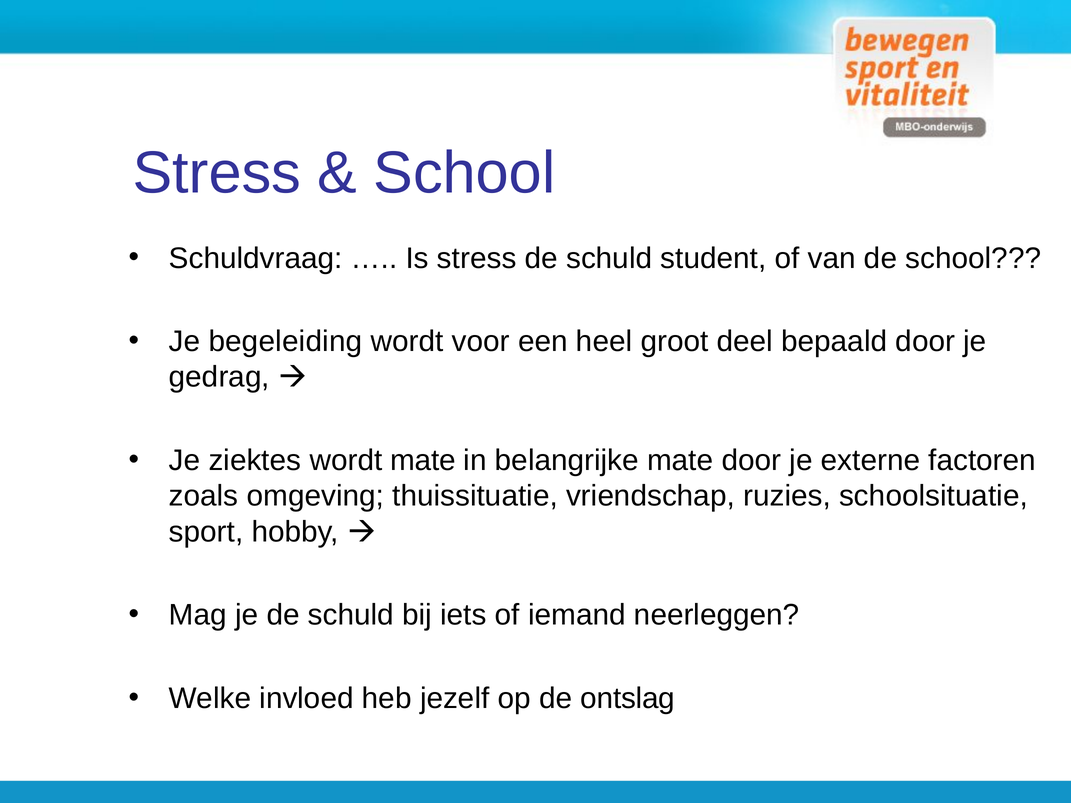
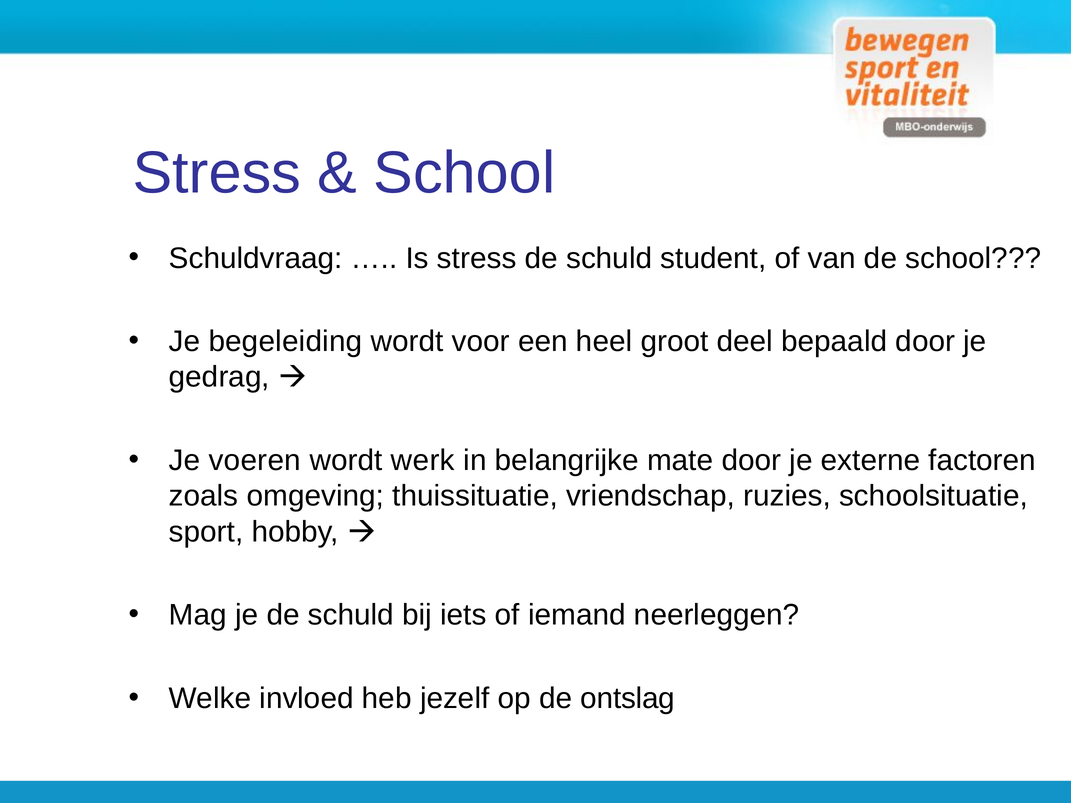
ziektes: ziektes -> voeren
wordt mate: mate -> werk
